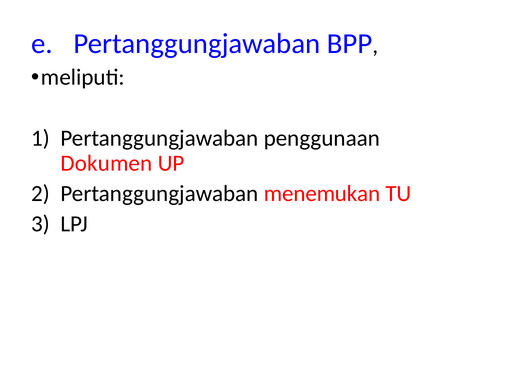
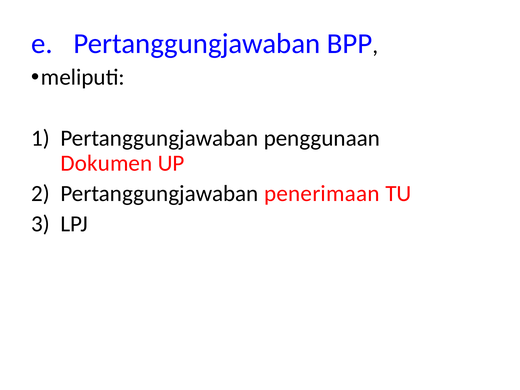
menemukan: menemukan -> penerimaan
